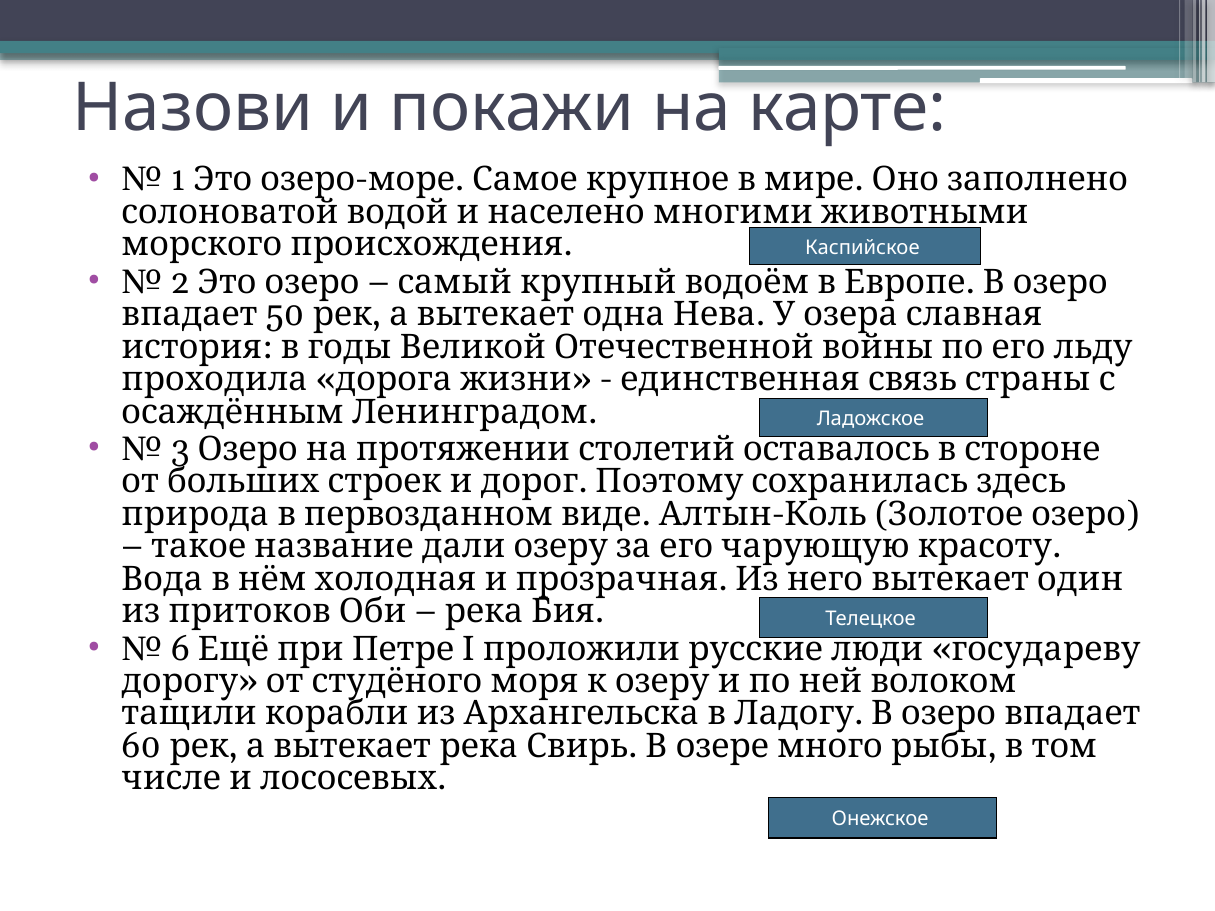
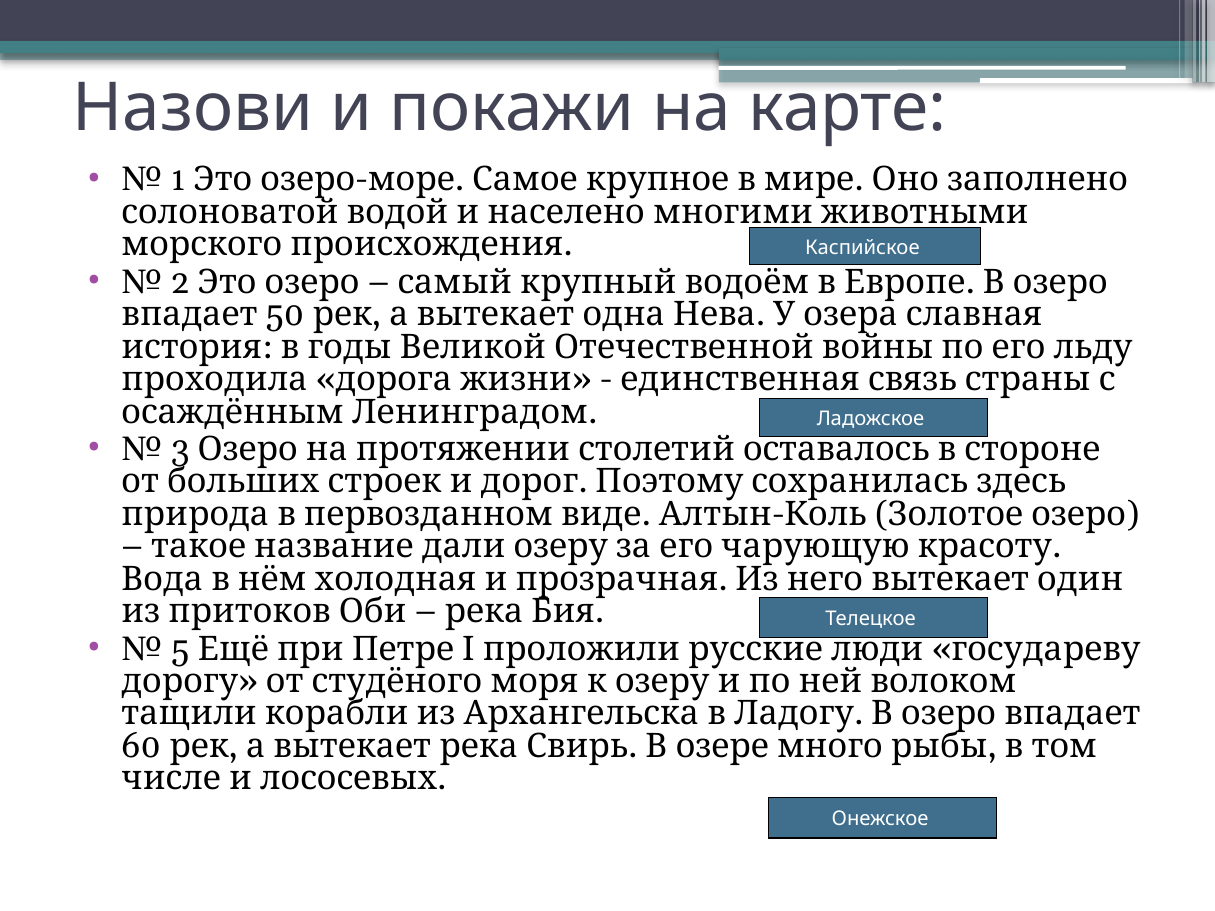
6: 6 -> 5
